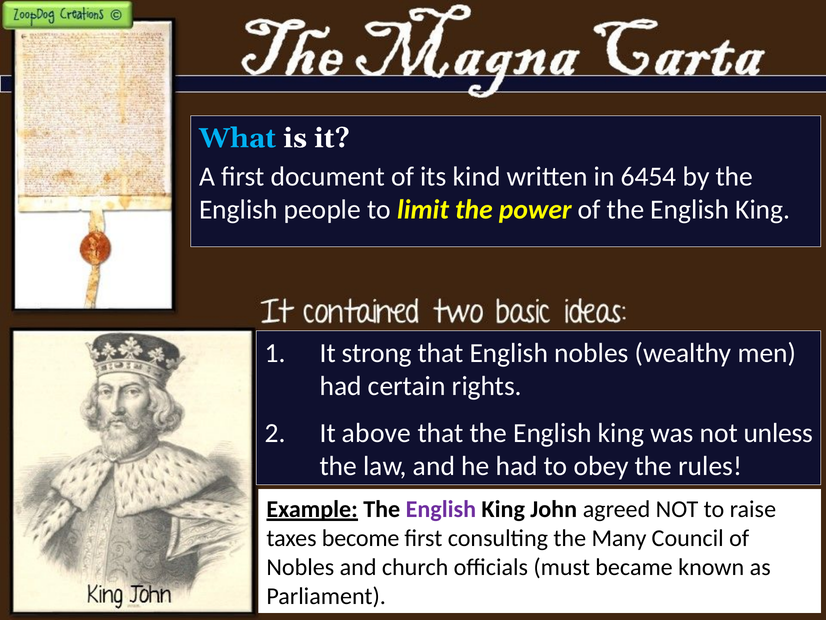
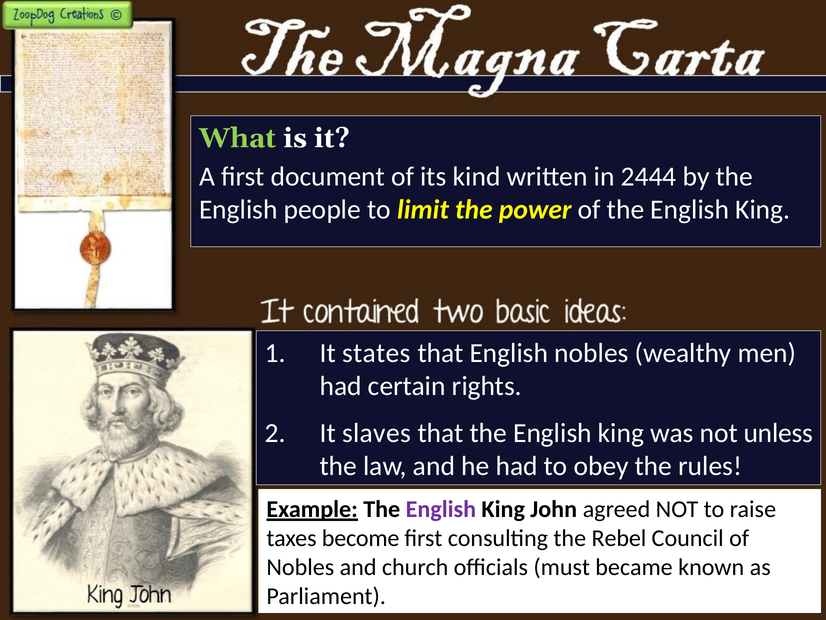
What colour: light blue -> light green
6454: 6454 -> 2444
strong: strong -> states
above: above -> slaves
Many: Many -> Rebel
